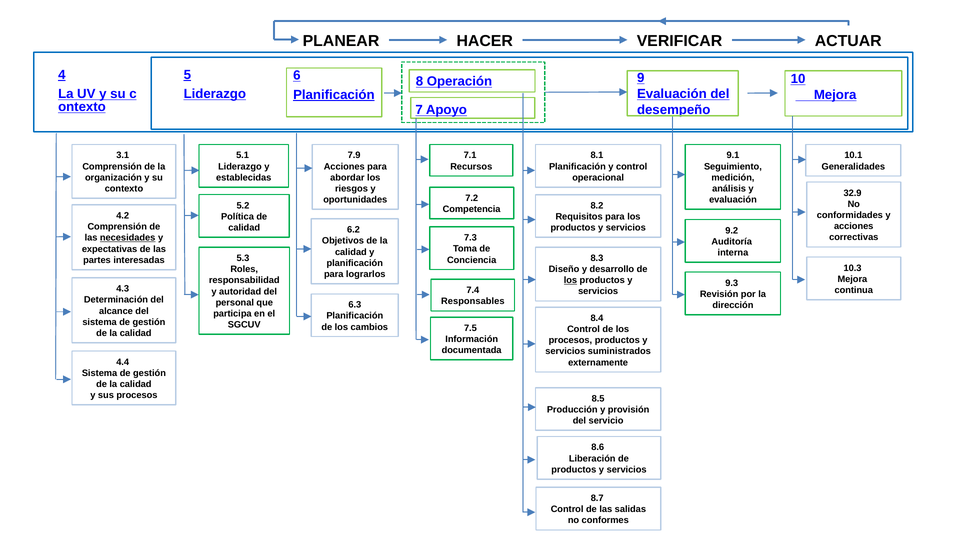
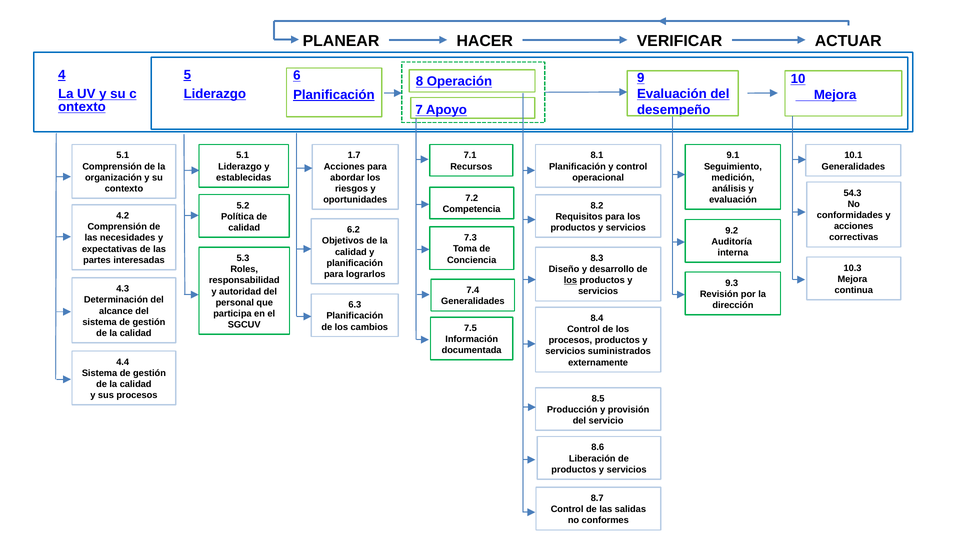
3.1 at (123, 156): 3.1 -> 5.1
7.9: 7.9 -> 1.7
32.9: 32.9 -> 54.3
necesidades underline: present -> none
Responsables at (473, 302): Responsables -> Generalidades
